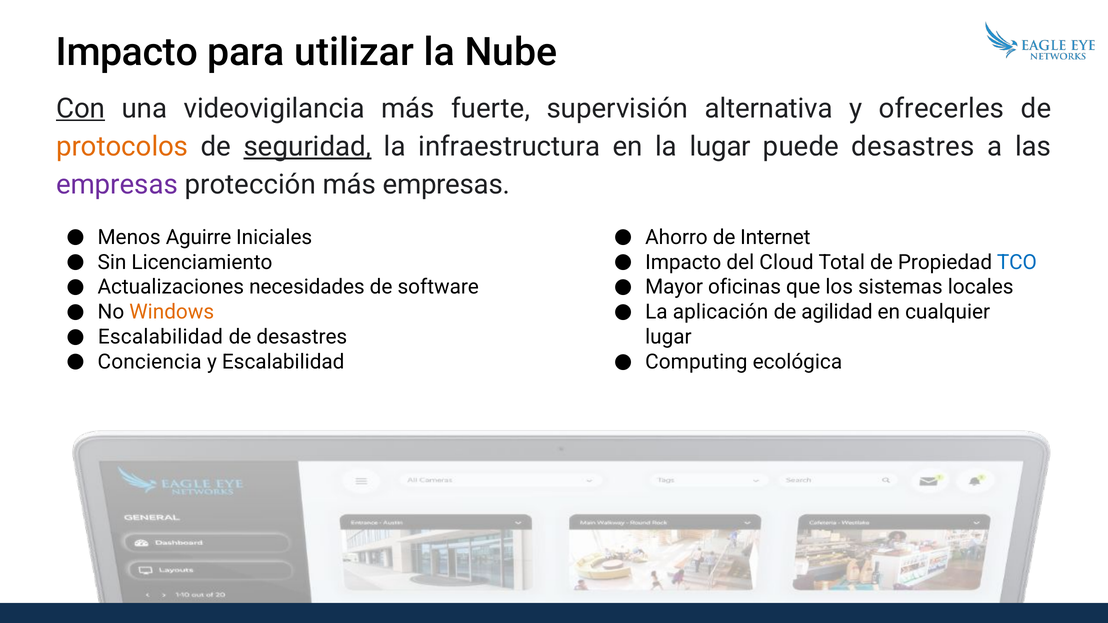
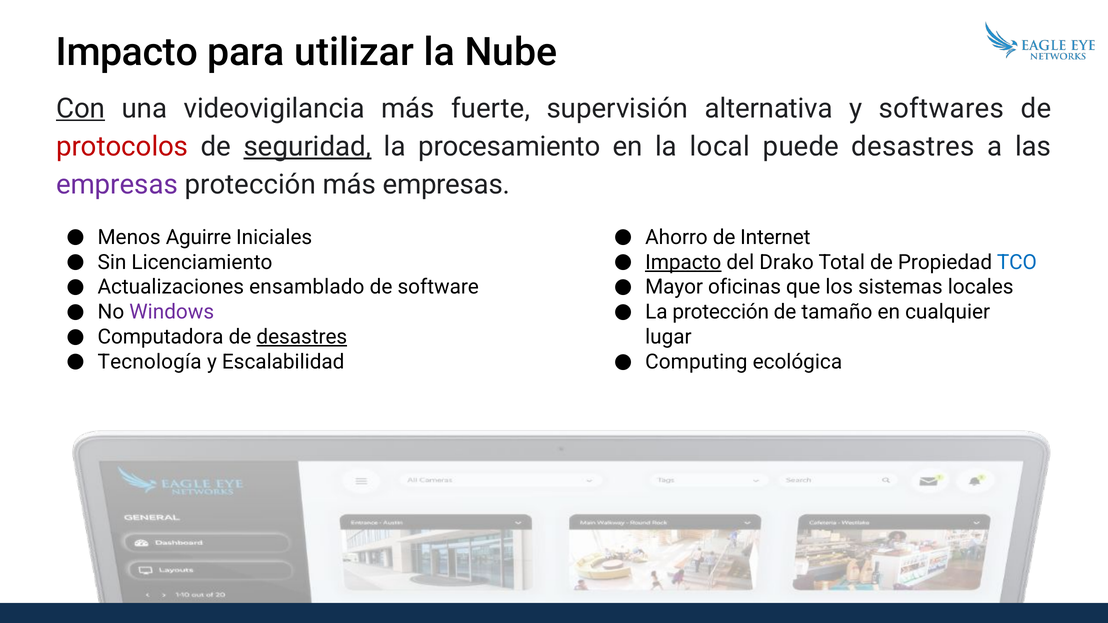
ofrecerles: ofrecerles -> softwares
protocolos colour: orange -> red
infraestructura: infraestructura -> procesamiento
la lugar: lugar -> local
Impacto at (683, 262) underline: none -> present
Cloud: Cloud -> Drako
necesidades: necesidades -> ensamblado
Windows colour: orange -> purple
La aplicación: aplicación -> protección
agilidad: agilidad -> tamaño
Escalabilidad at (160, 337): Escalabilidad -> Computadora
desastres at (302, 337) underline: none -> present
Conciencia: Conciencia -> Tecnología
